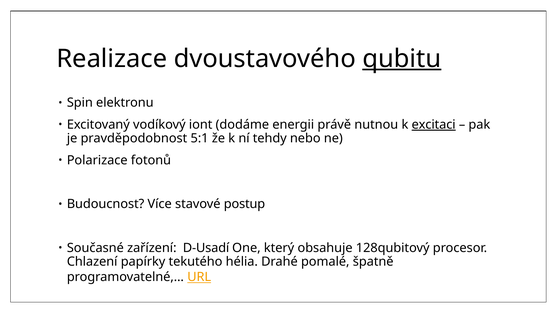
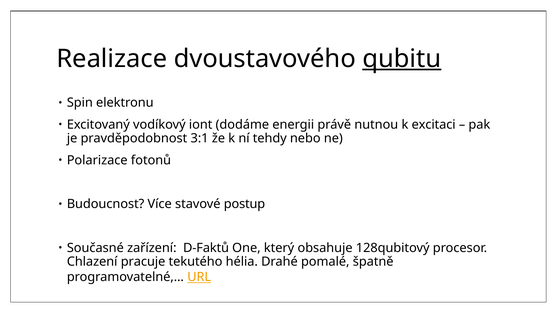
excitaci underline: present -> none
5:1: 5:1 -> 3:1
D-Usadí: D-Usadí -> D-Faktů
papírky: papírky -> pracuje
